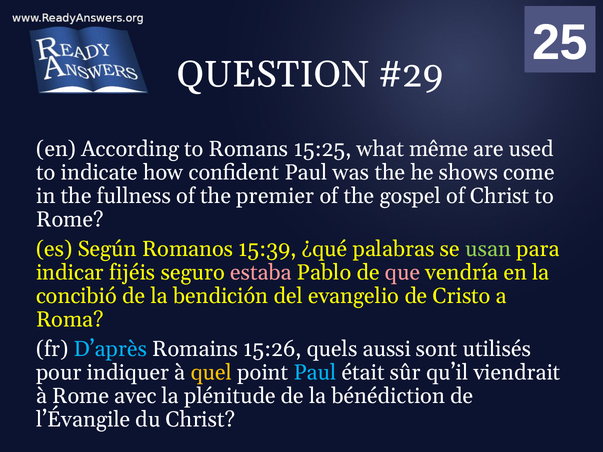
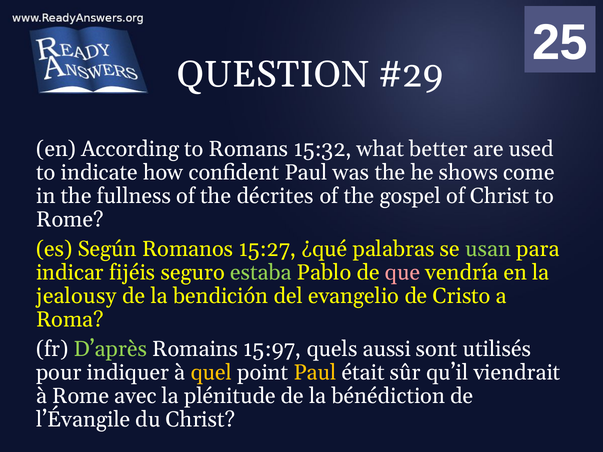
15:25: 15:25 -> 15:32
même: même -> better
premier: premier -> décrites
15:39: 15:39 -> 15:27
estaba colour: pink -> light green
concibió: concibió -> jealousy
D’après colour: light blue -> light green
15:26: 15:26 -> 15:97
Paul at (315, 373) colour: light blue -> yellow
